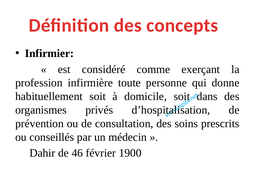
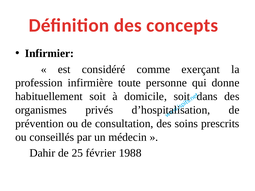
46: 46 -> 25
1900: 1900 -> 1988
